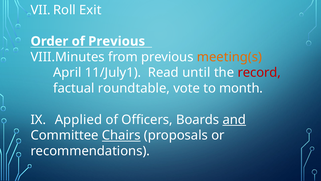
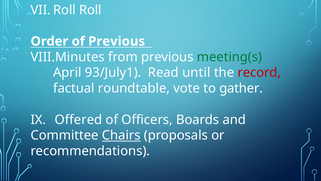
Exit: Exit -> Roll
meeting(s colour: orange -> green
11/July1: 11/July1 -> 93/July1
month: month -> gather
Applied: Applied -> Offered
and underline: present -> none
